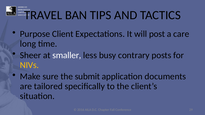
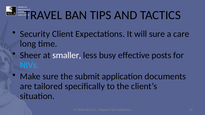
Purpose: Purpose -> Security
will post: post -> sure
contrary: contrary -> effective
NIVs colour: yellow -> light blue
